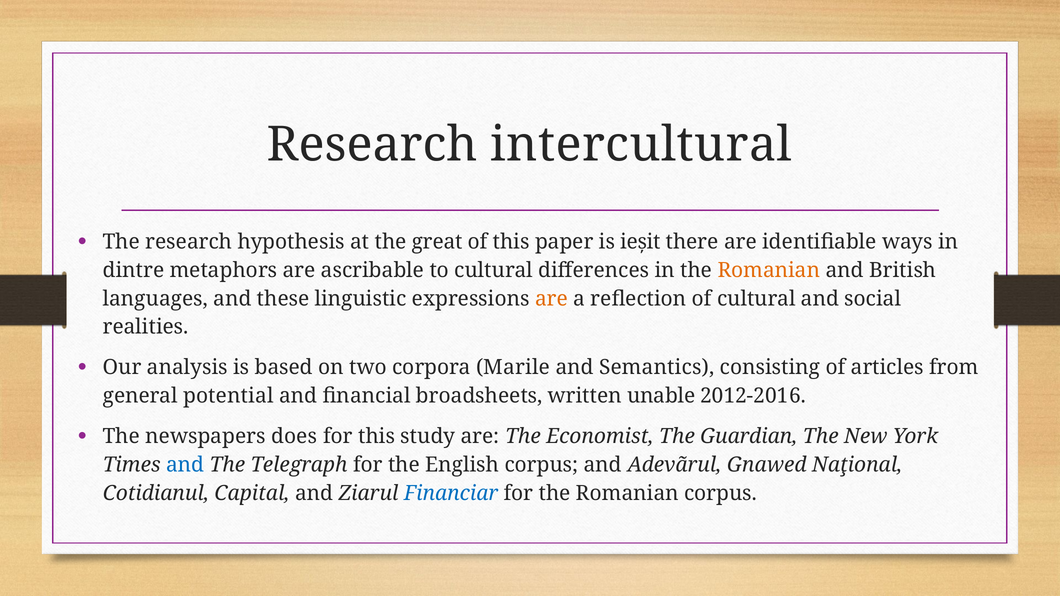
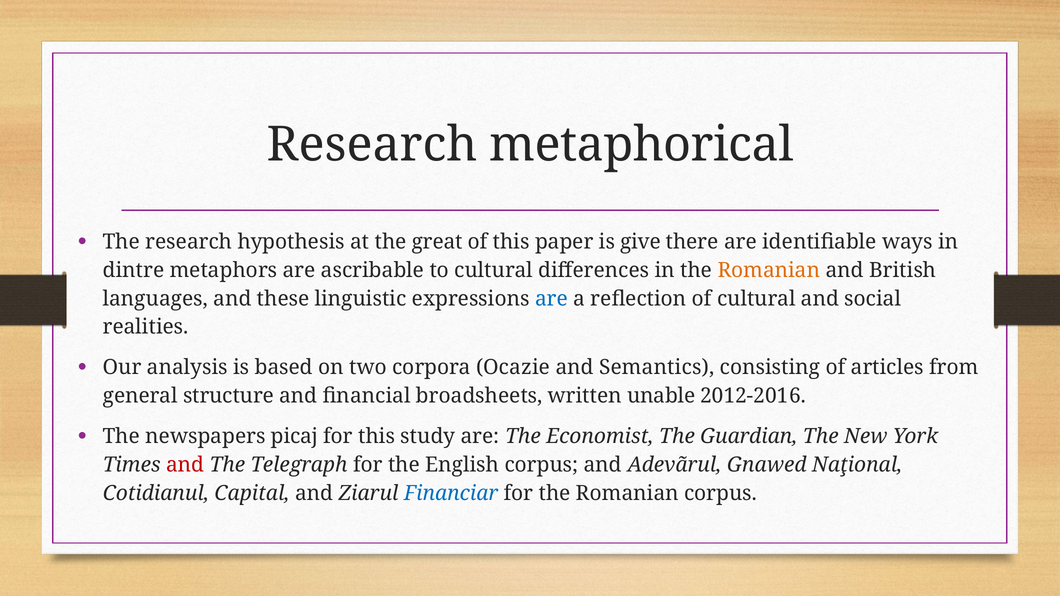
intercultural: intercultural -> metaphorical
ieșit: ieșit -> give
are at (551, 299) colour: orange -> blue
Marile: Marile -> Ocazie
potential: potential -> structure
does: does -> picaj
and at (185, 465) colour: blue -> red
